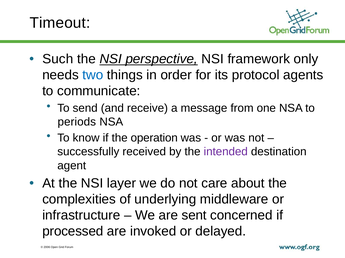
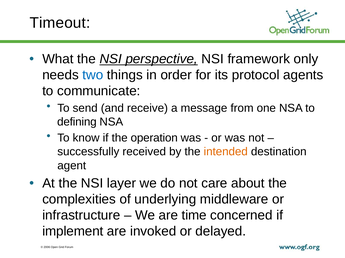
Such: Such -> What
periods: periods -> defining
intended colour: purple -> orange
sent: sent -> time
processed: processed -> implement
